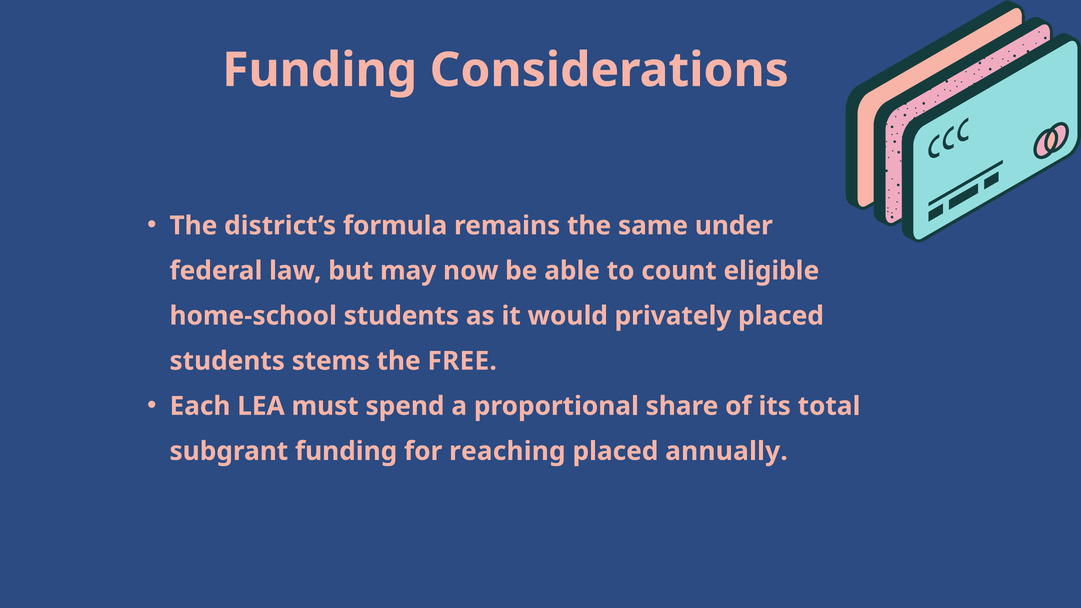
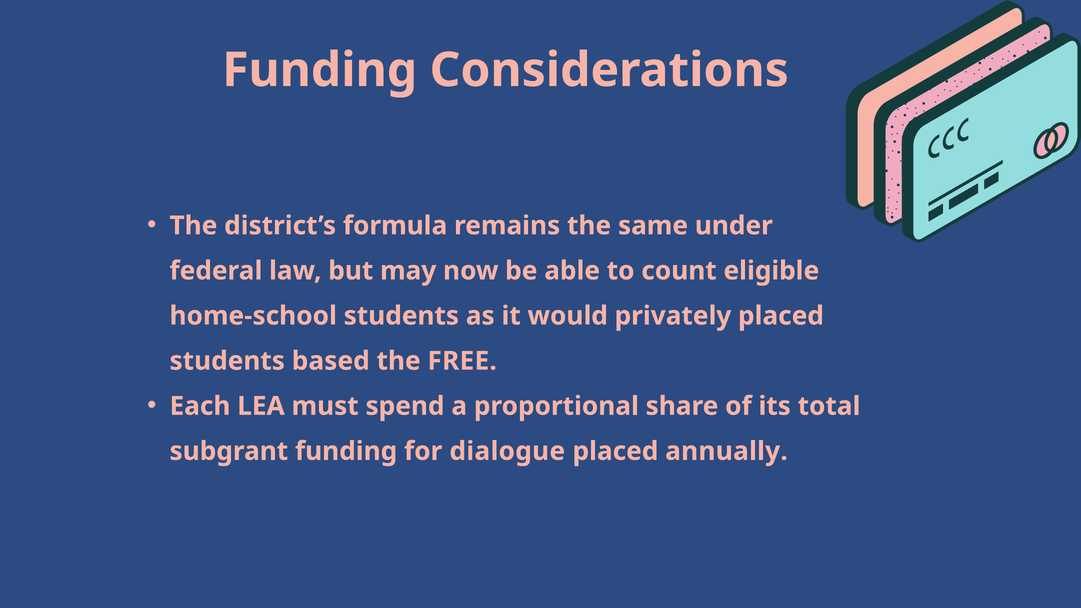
stems: stems -> based
reaching: reaching -> dialogue
